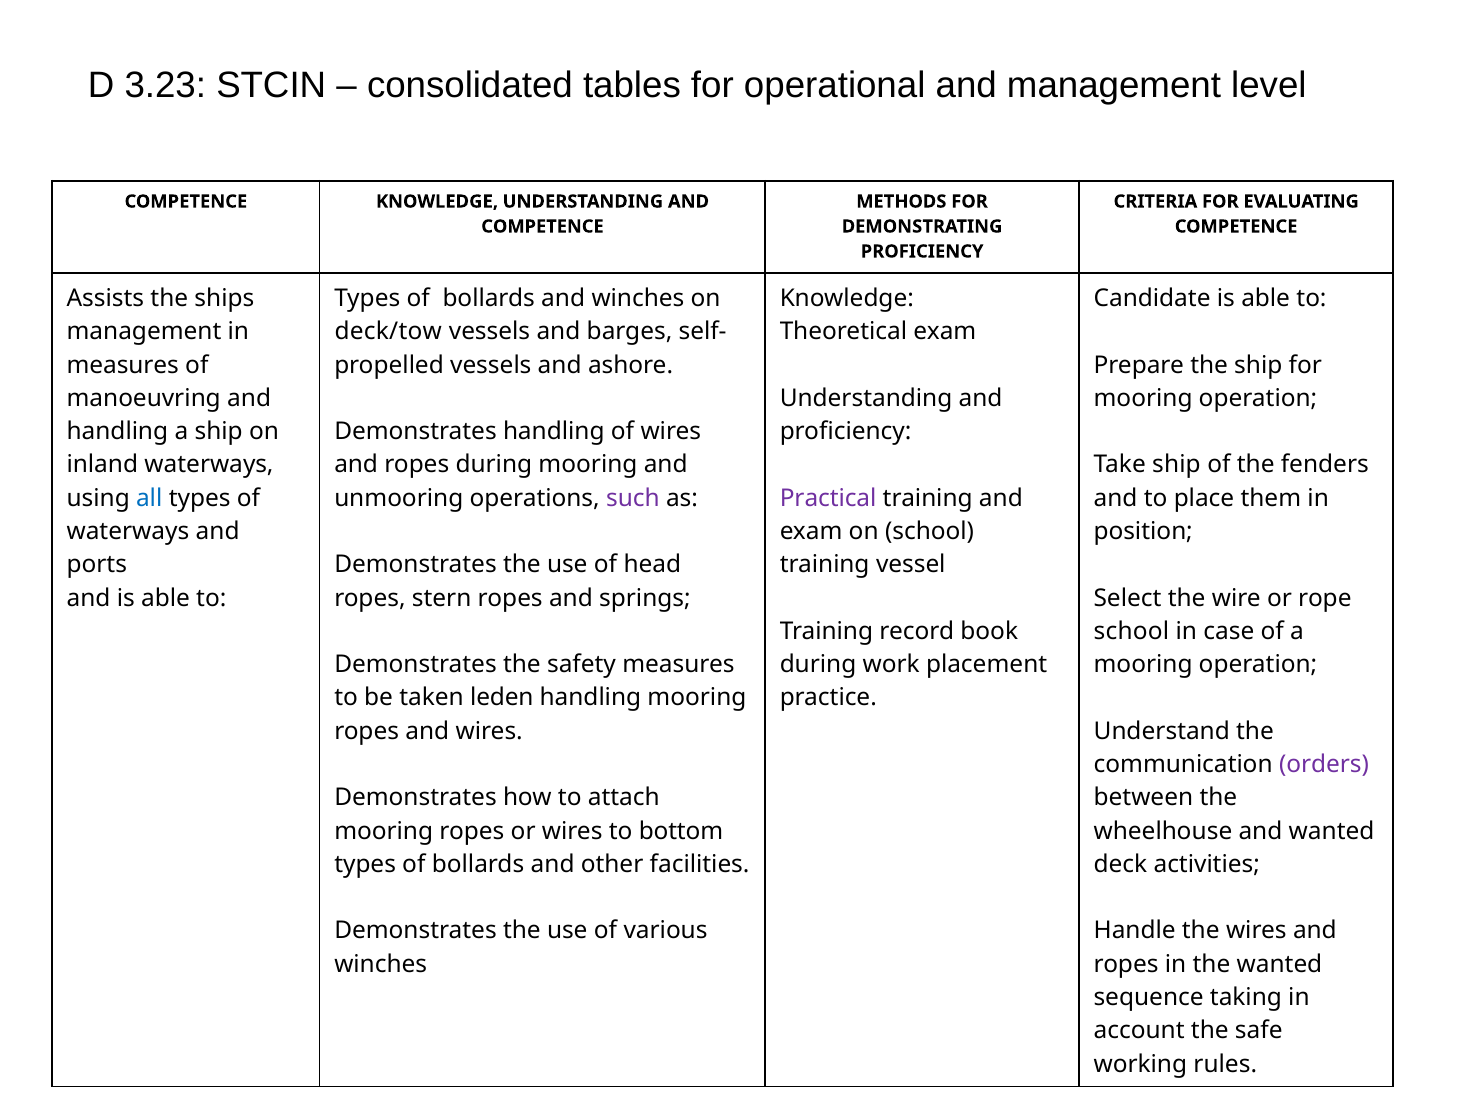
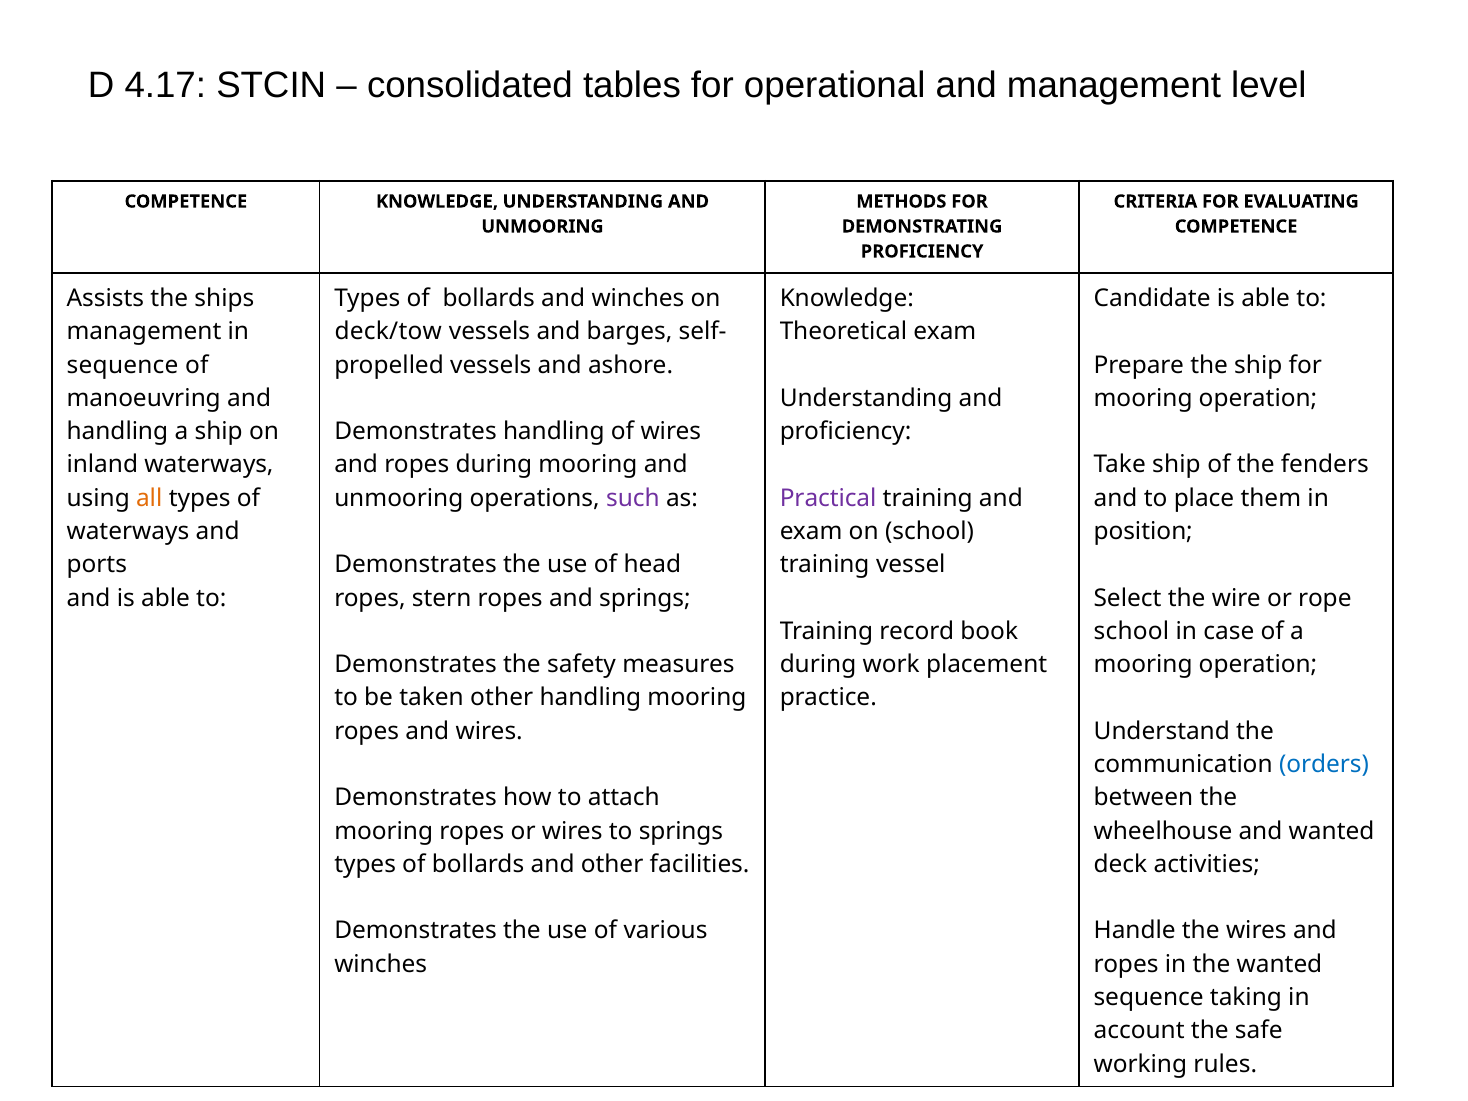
3.23: 3.23 -> 4.17
COMPETENCE at (542, 227): COMPETENCE -> UNMOORING
measures at (123, 365): measures -> sequence
all colour: blue -> orange
taken leden: leden -> other
orders colour: purple -> blue
to bottom: bottom -> springs
